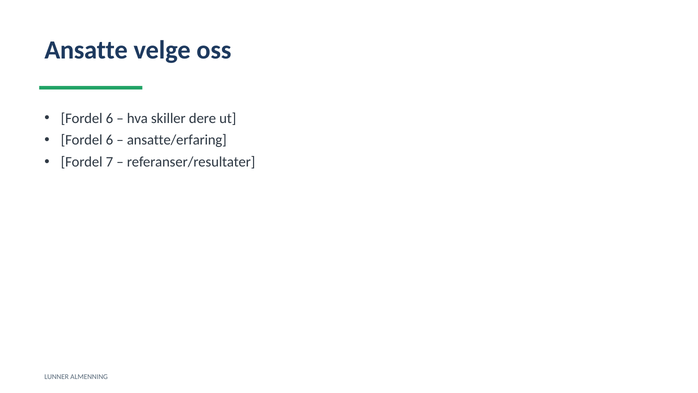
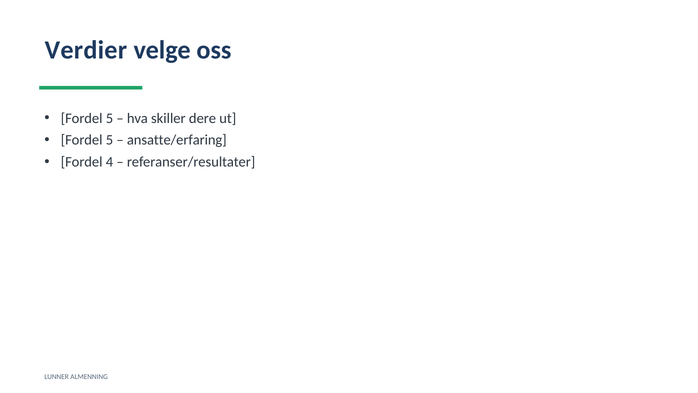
Ansatte: Ansatte -> Verdier
6 at (109, 118): 6 -> 5
6 at (109, 140): 6 -> 5
7: 7 -> 4
